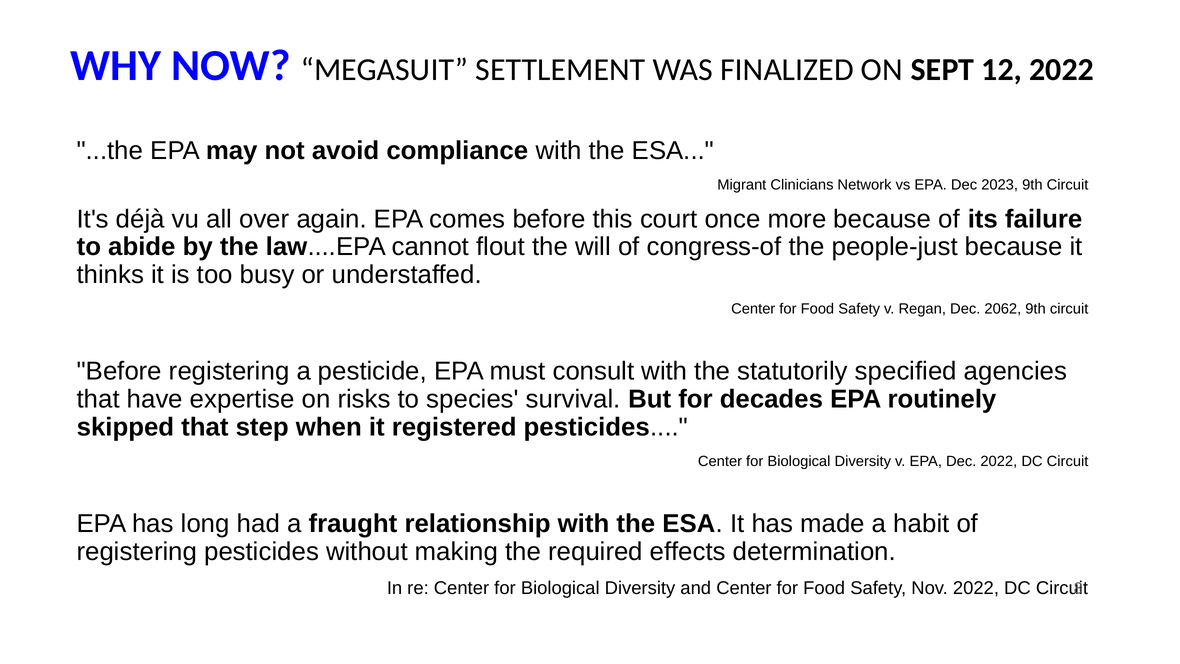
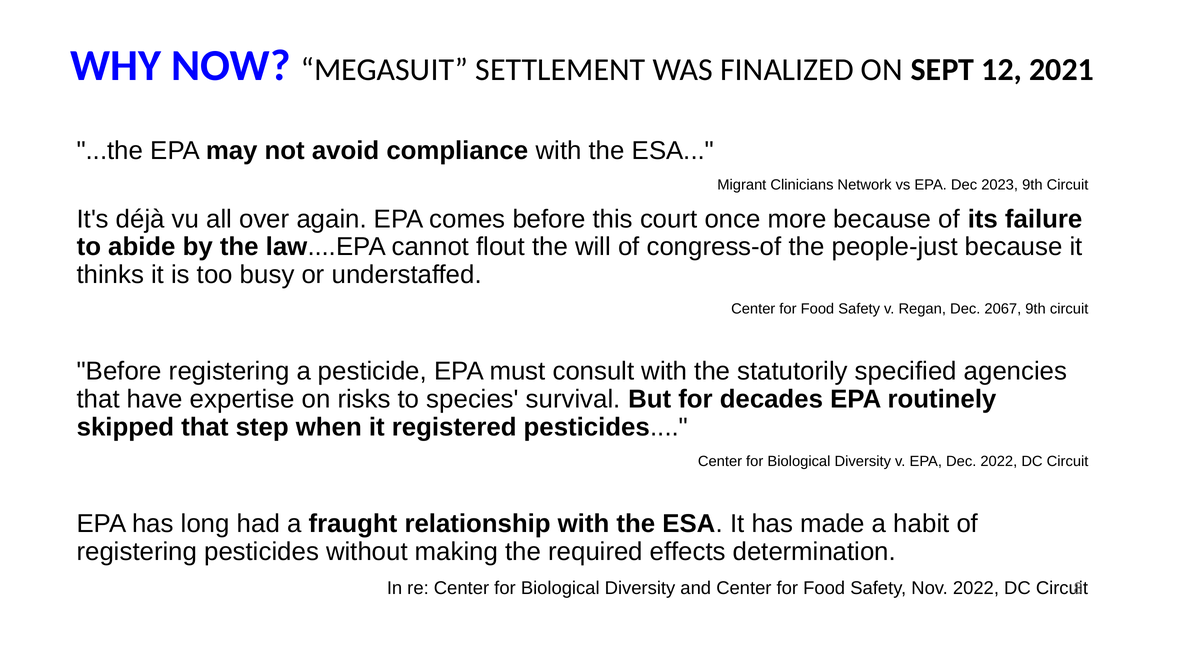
12 2022: 2022 -> 2021
2062: 2062 -> 2067
